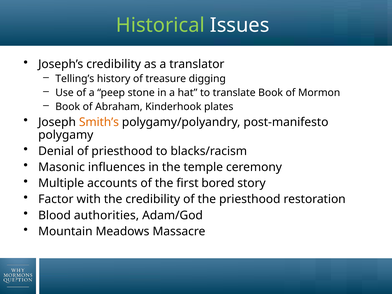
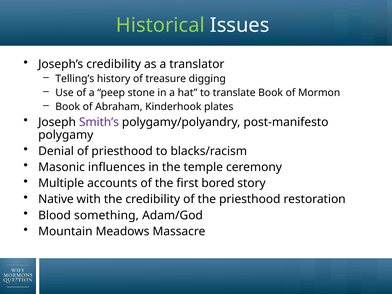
Smith’s colour: orange -> purple
Factor: Factor -> Native
authorities: authorities -> something
